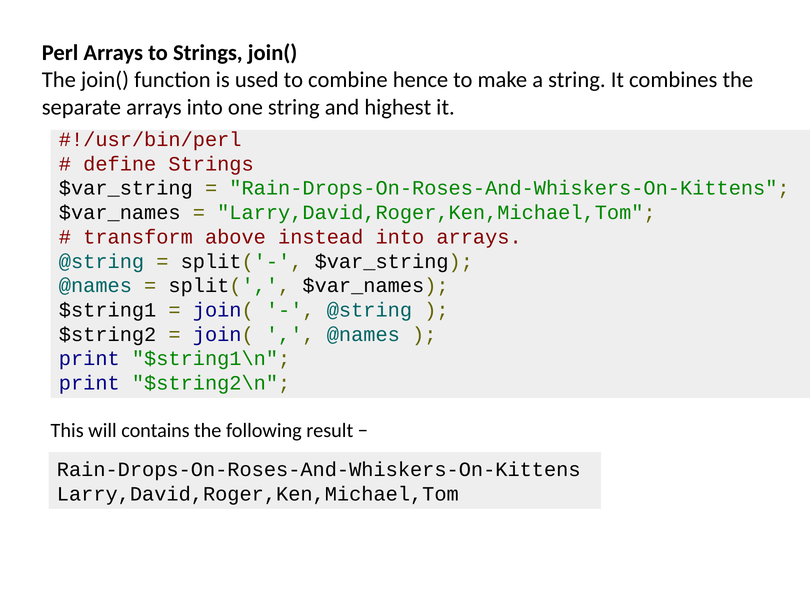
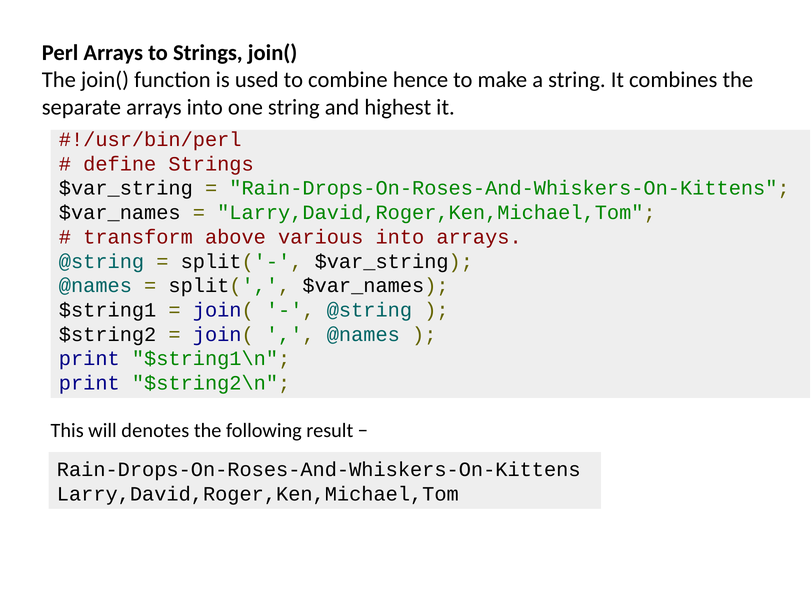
instead: instead -> various
contains: contains -> denotes
